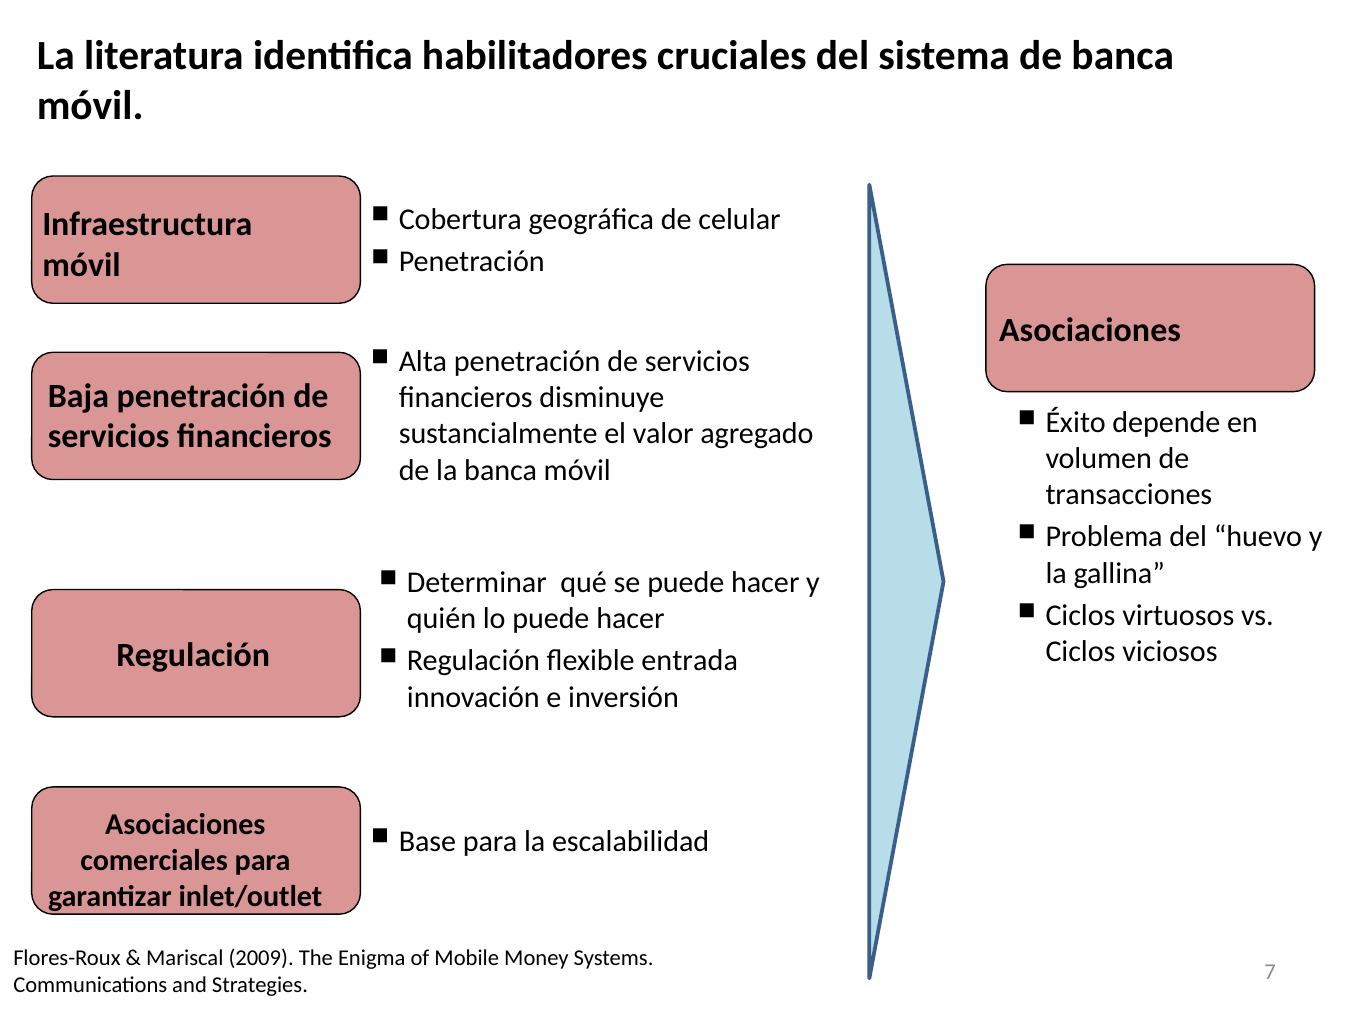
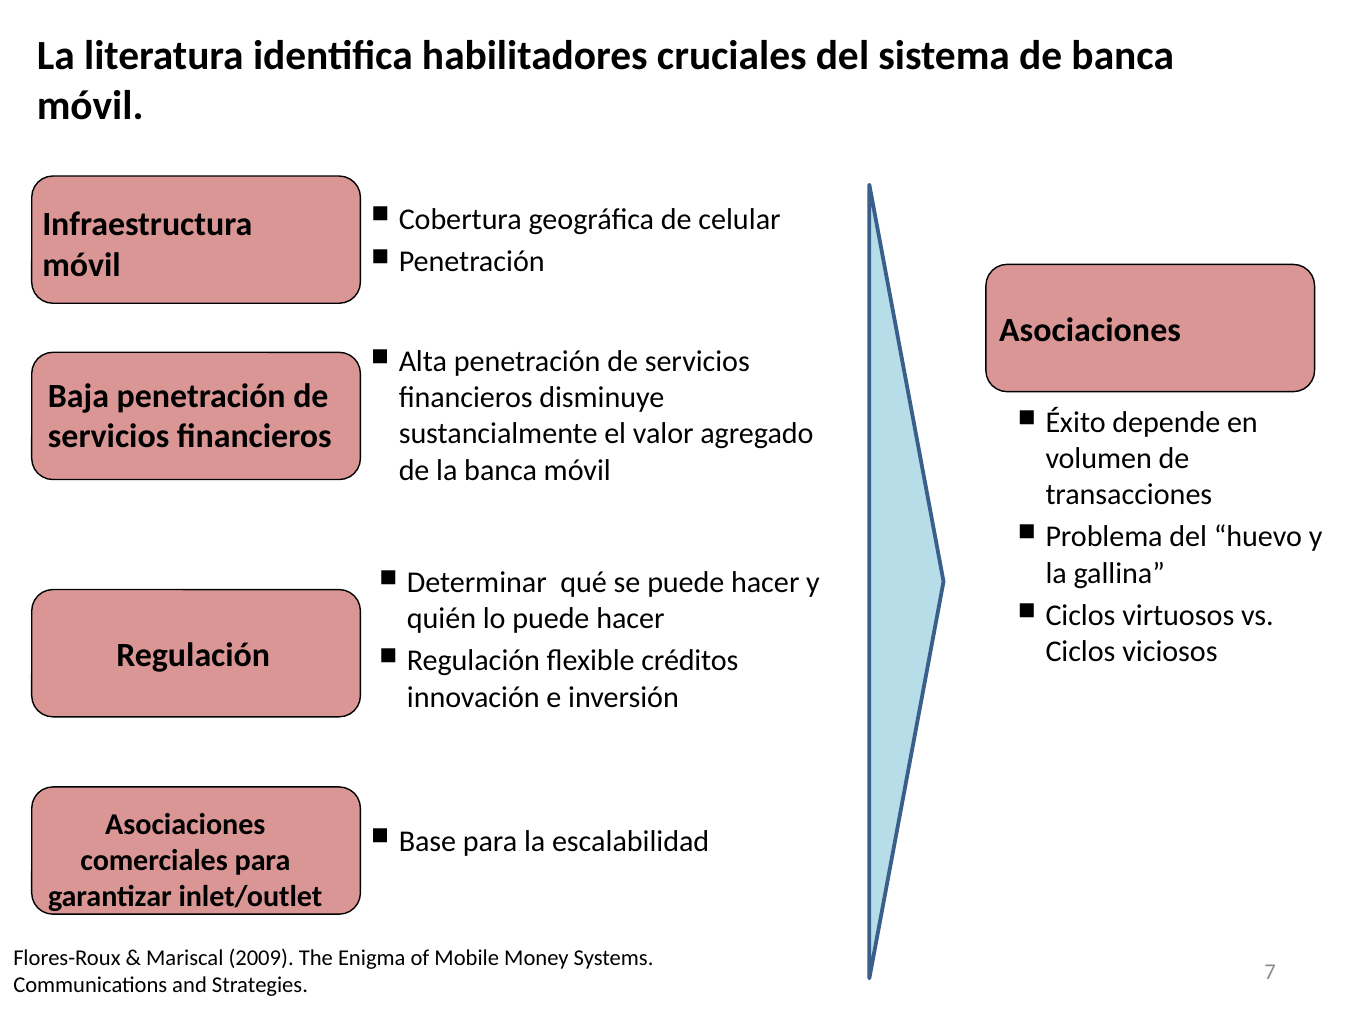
entrada: entrada -> créditos
